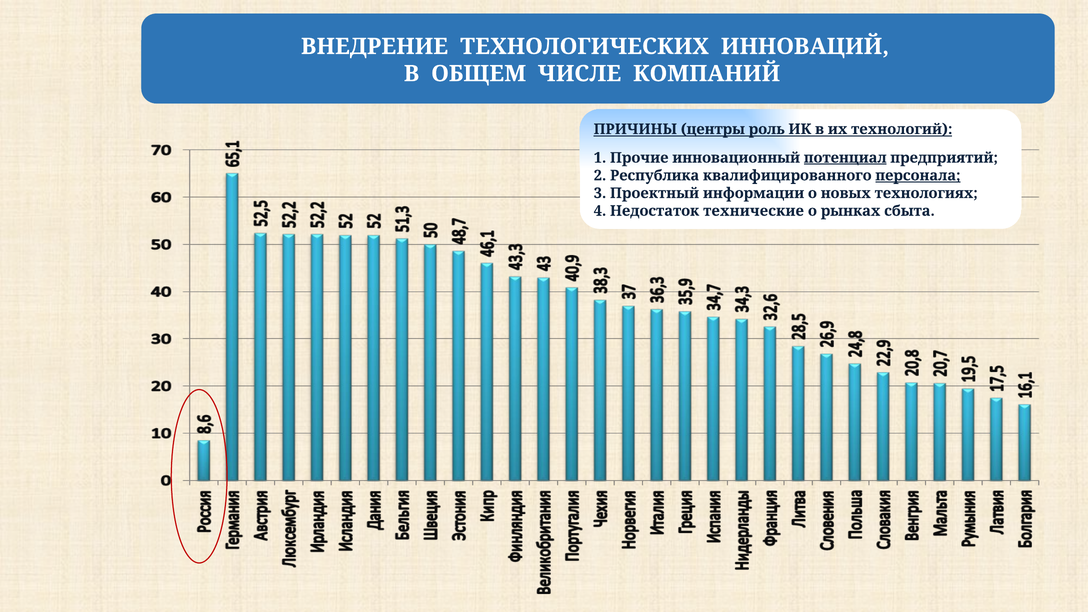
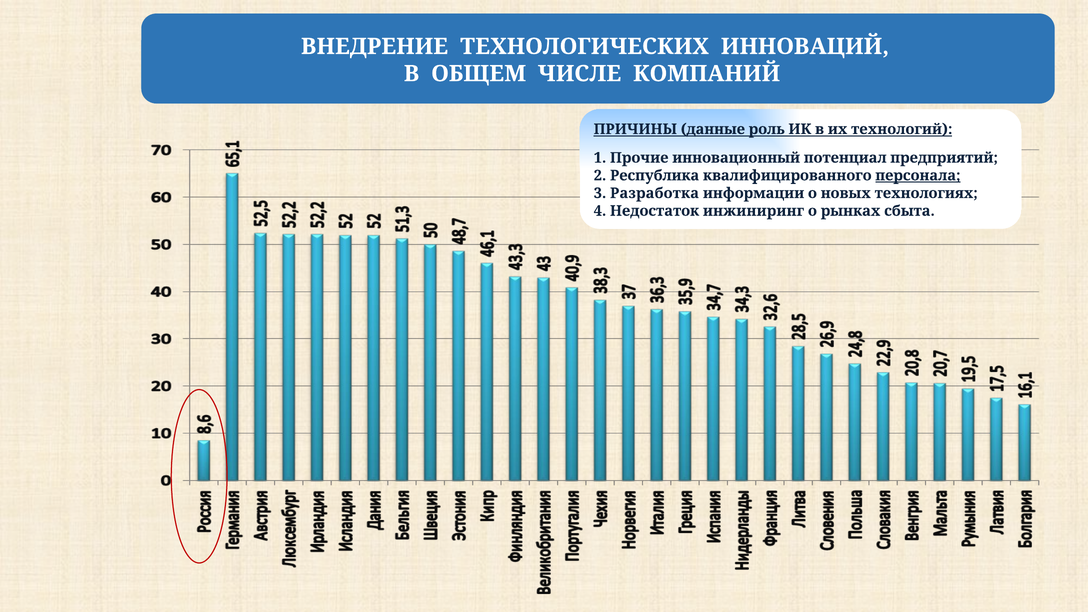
центры: центры -> данные
потенциал underline: present -> none
Проектный: Проектный -> Разработка
технические: технические -> инжиниринг
